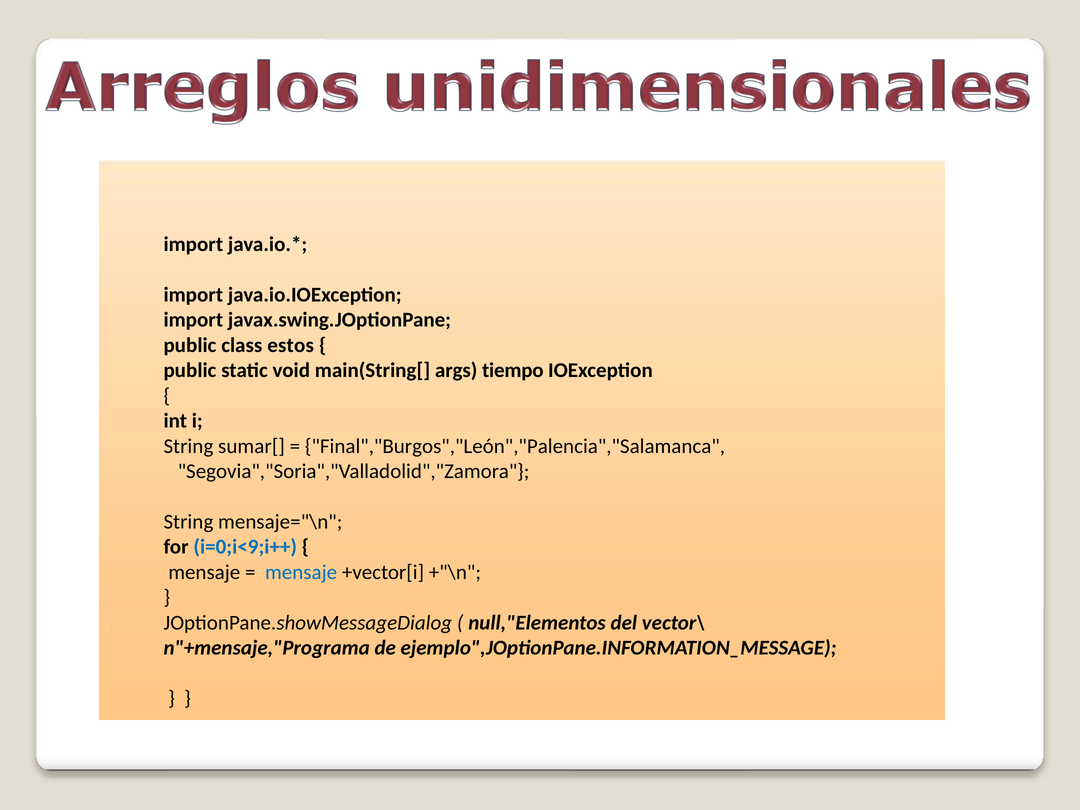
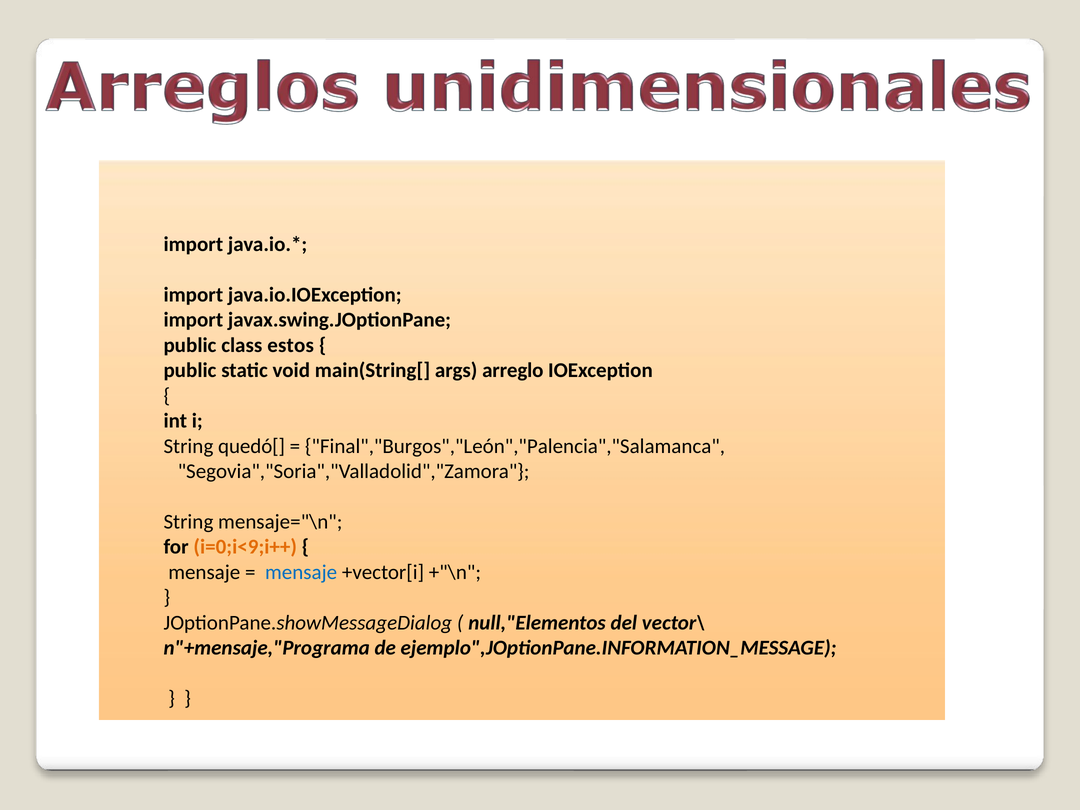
tiempo: tiempo -> arreglo
sumar[: sumar[ -> quedó[
i=0;i<9;i++ colour: blue -> orange
